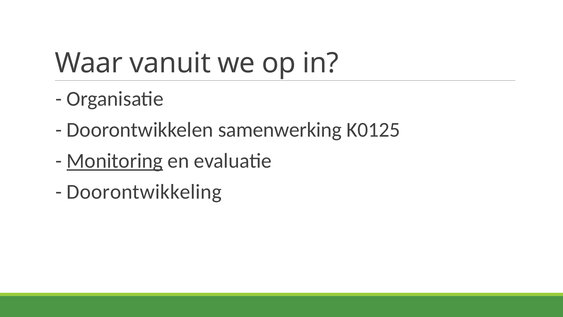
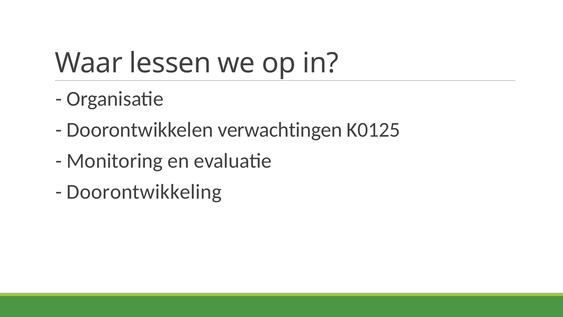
vanuit: vanuit -> lessen
samenwerking: samenwerking -> verwachtingen
Monitoring underline: present -> none
